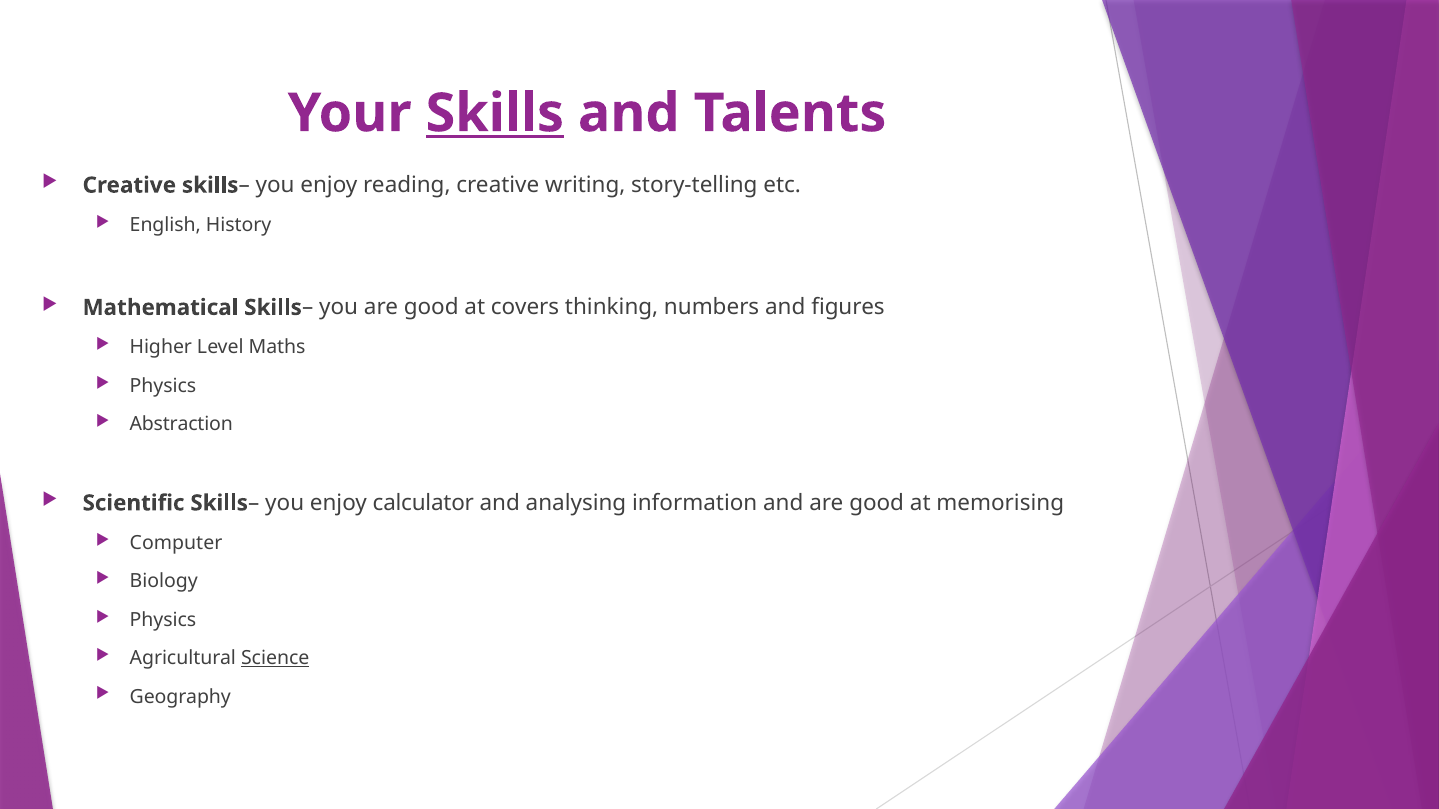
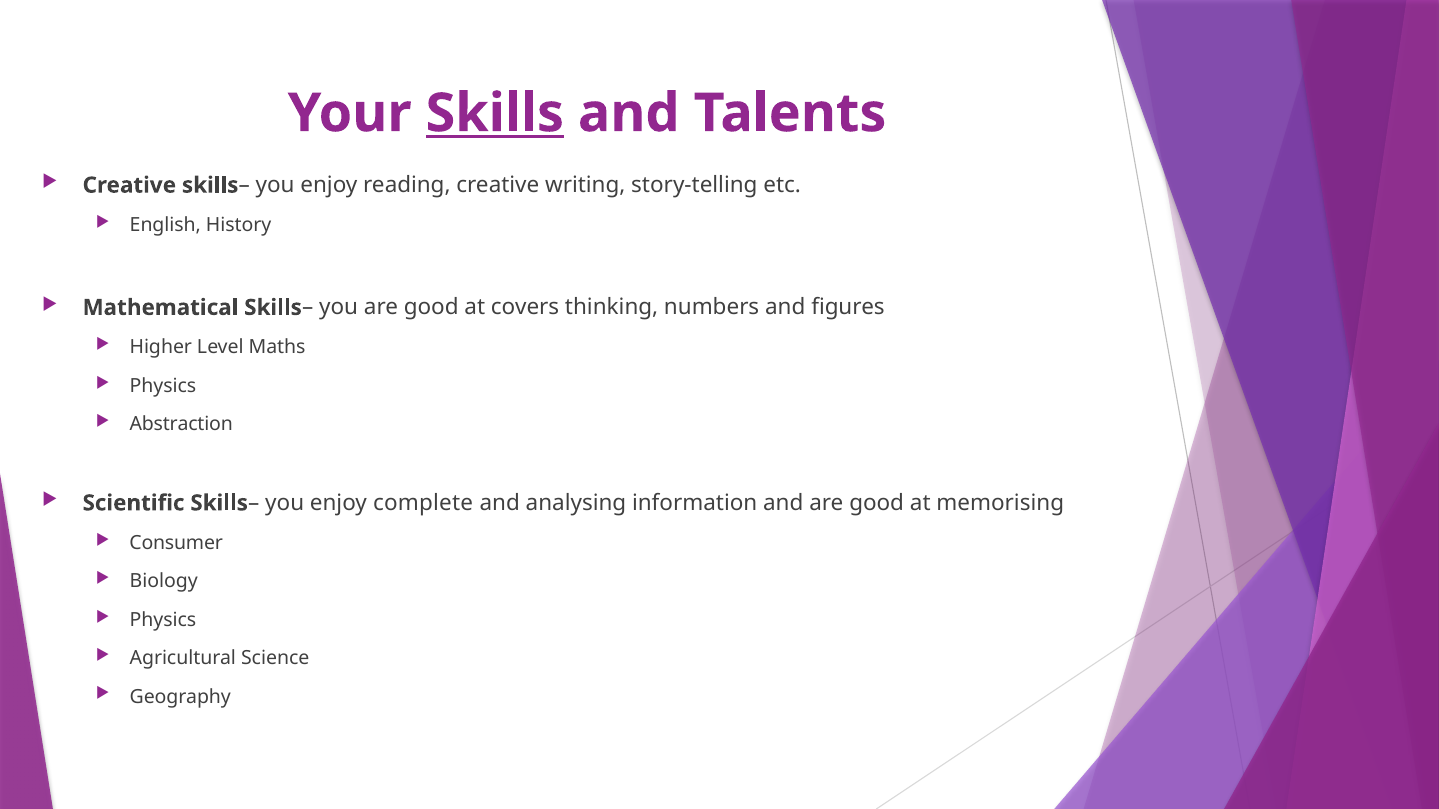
calculator: calculator -> complete
Computer: Computer -> Consumer
Science underline: present -> none
